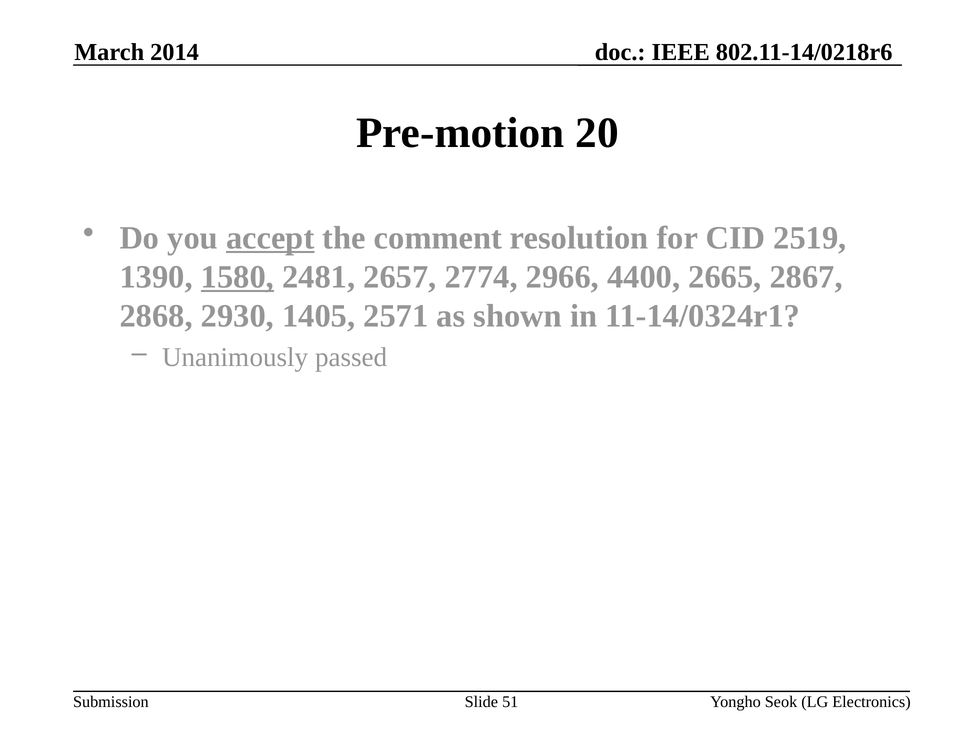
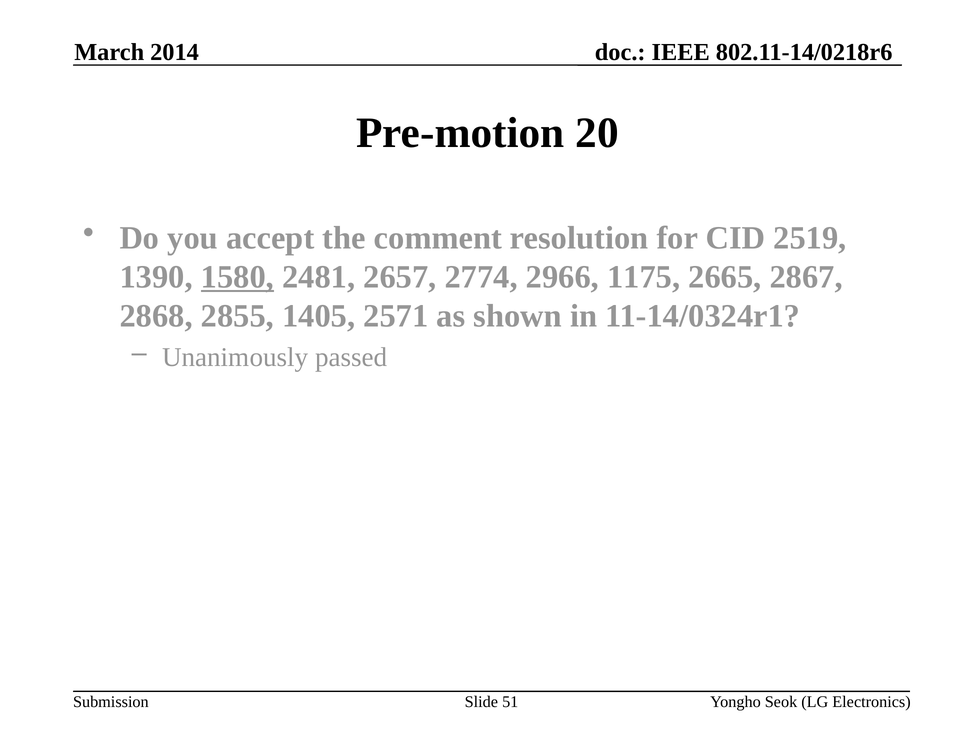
accept underline: present -> none
4400: 4400 -> 1175
2930: 2930 -> 2855
